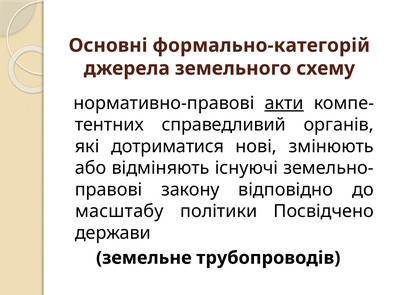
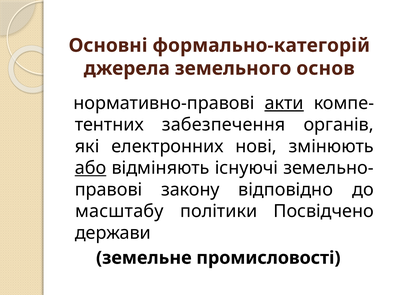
схему: схему -> основ
справедливий: справедливий -> забезпечення
дотриматися: дотриматися -> електронних
або underline: none -> present
трубопроводів: трубопроводів -> промисловості
